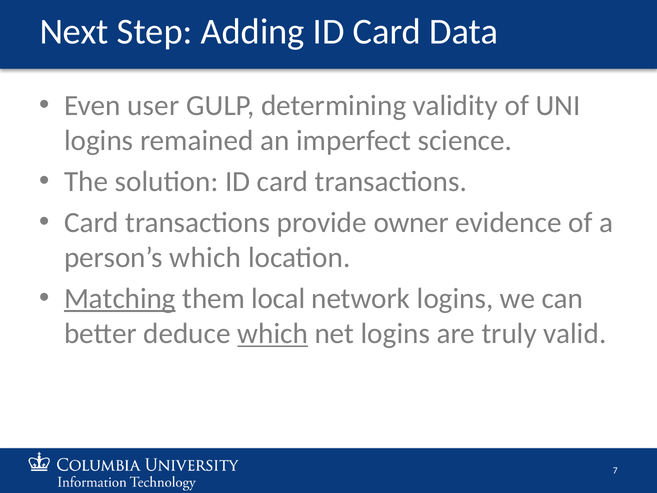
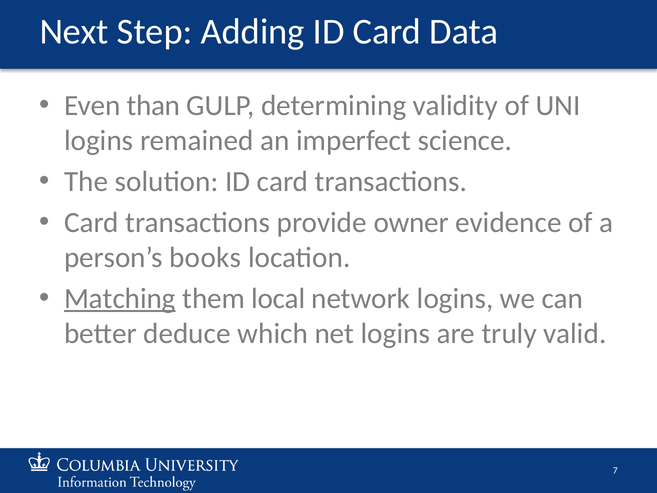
user: user -> than
person’s which: which -> books
which at (273, 333) underline: present -> none
